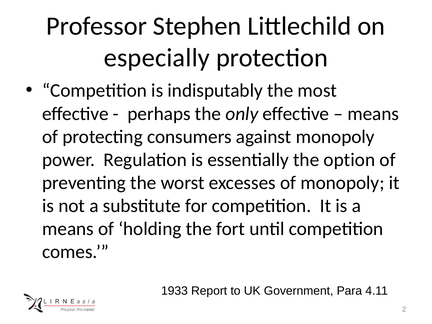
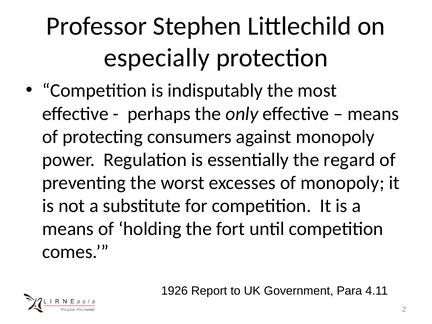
option: option -> regard
1933: 1933 -> 1926
